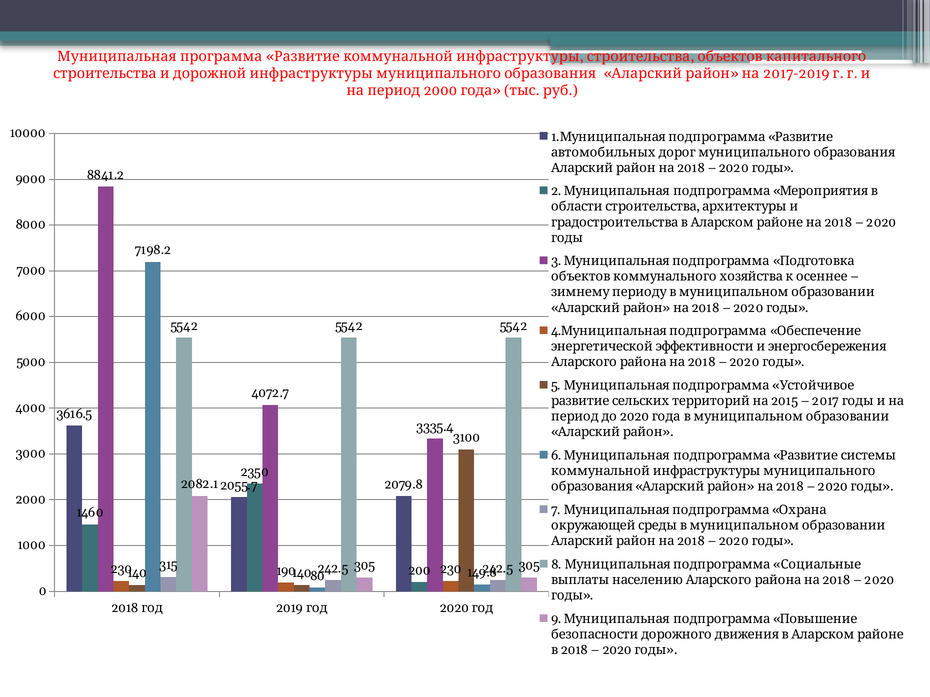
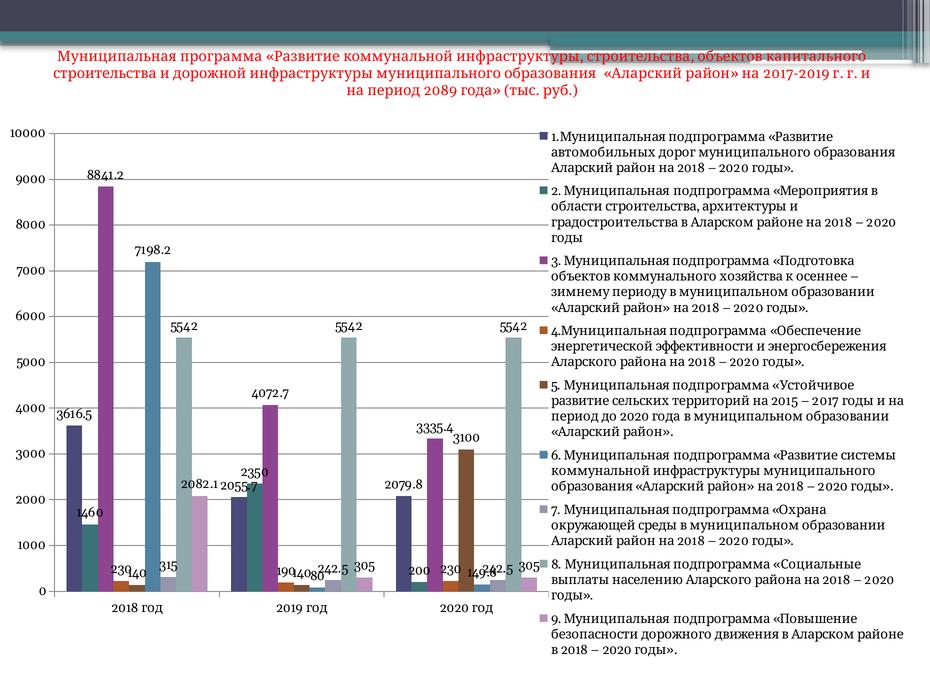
2000 at (440, 91): 2000 -> 2089
